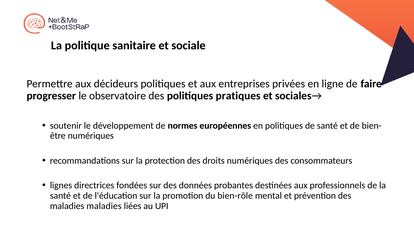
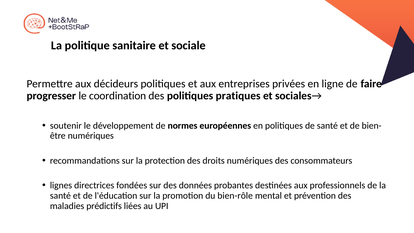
observatoire: observatoire -> coordination
maladies maladies: maladies -> prédictifs
